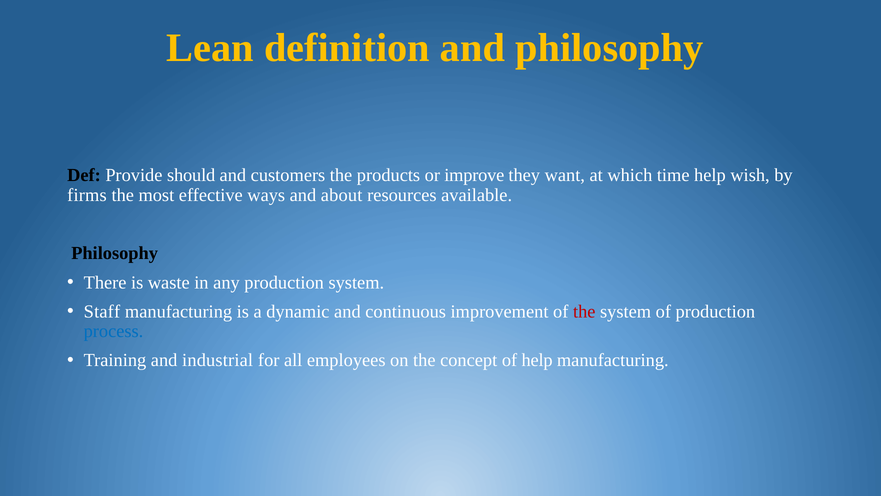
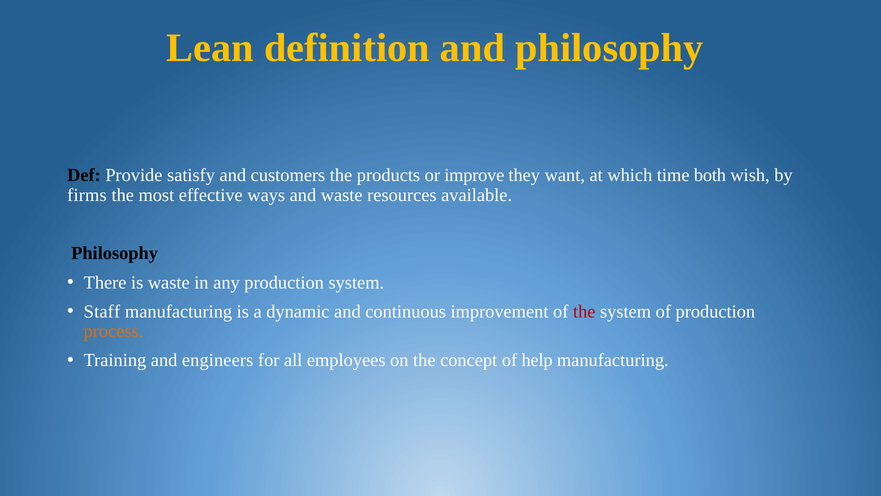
should: should -> satisfy
time help: help -> both
and about: about -> waste
process colour: blue -> orange
industrial: industrial -> engineers
